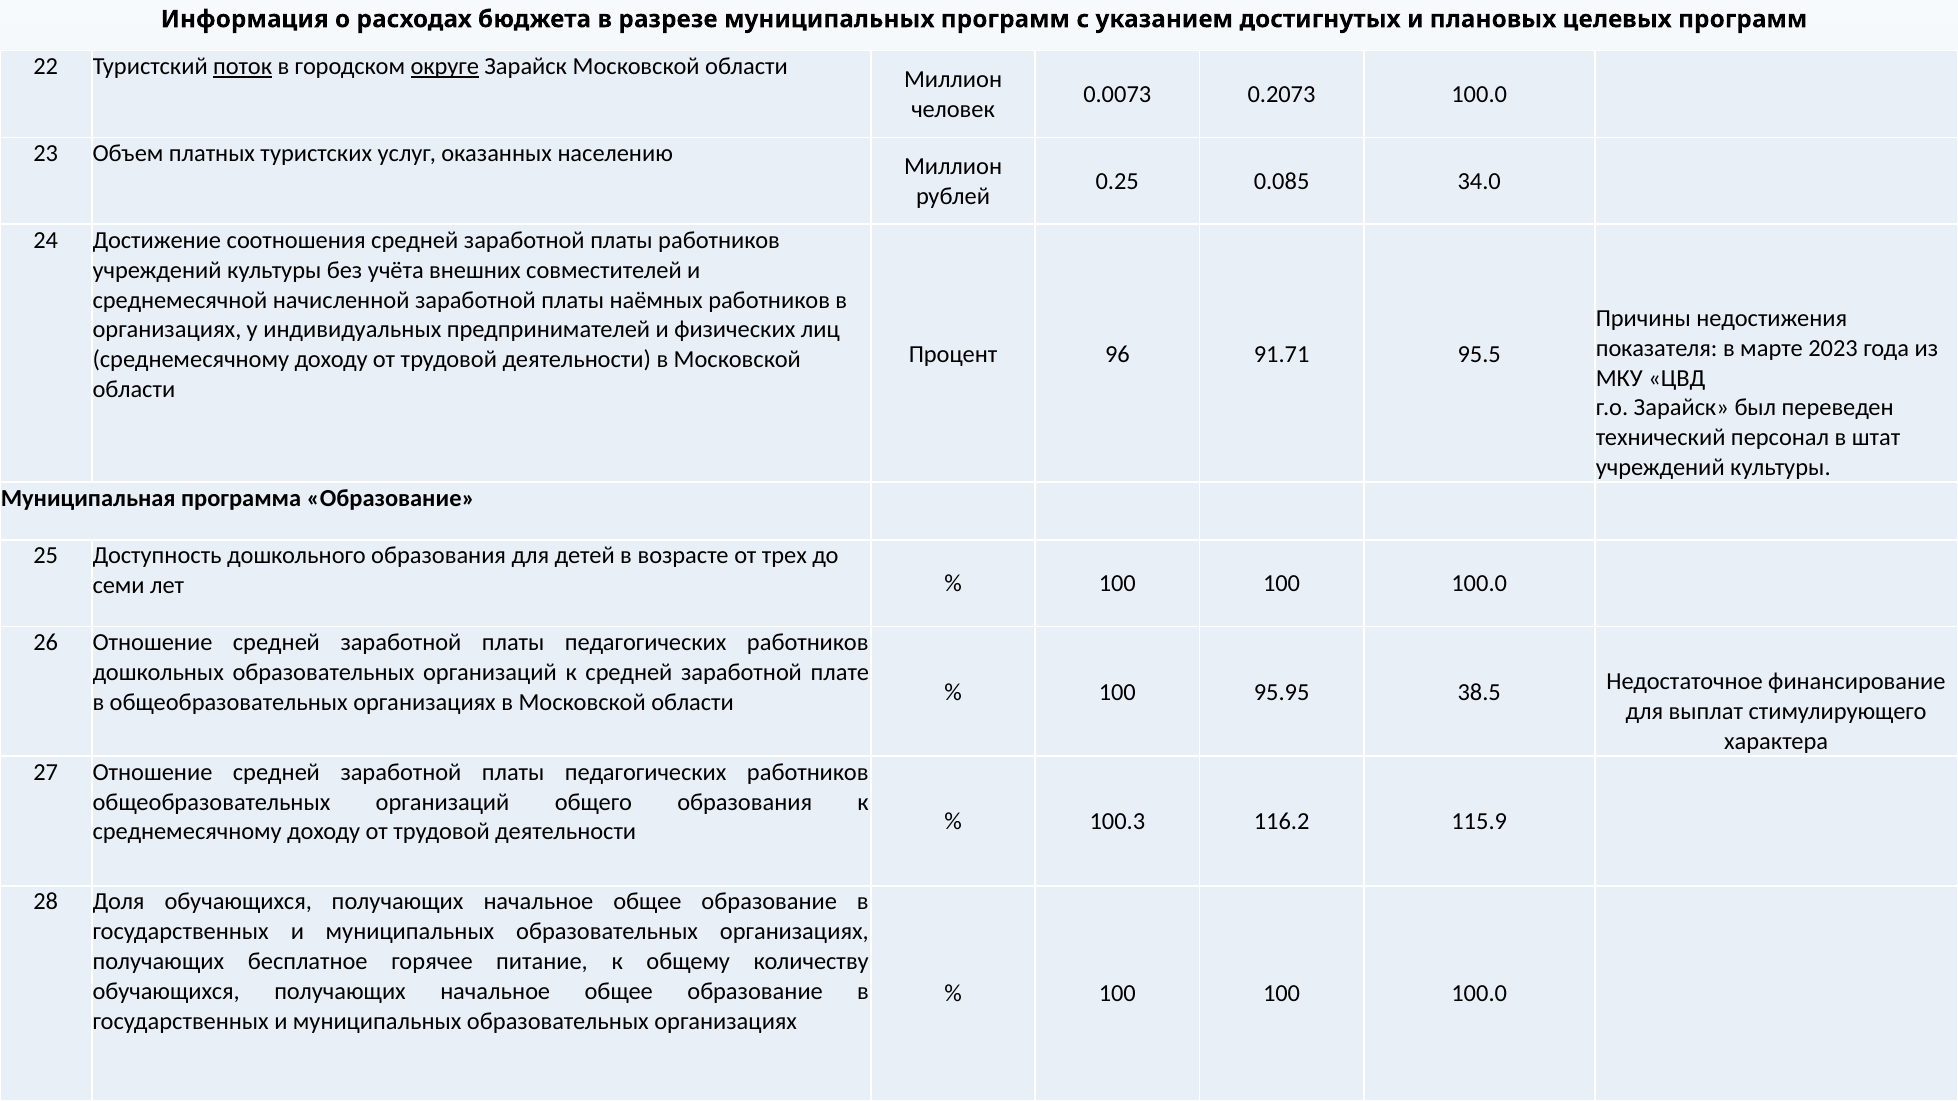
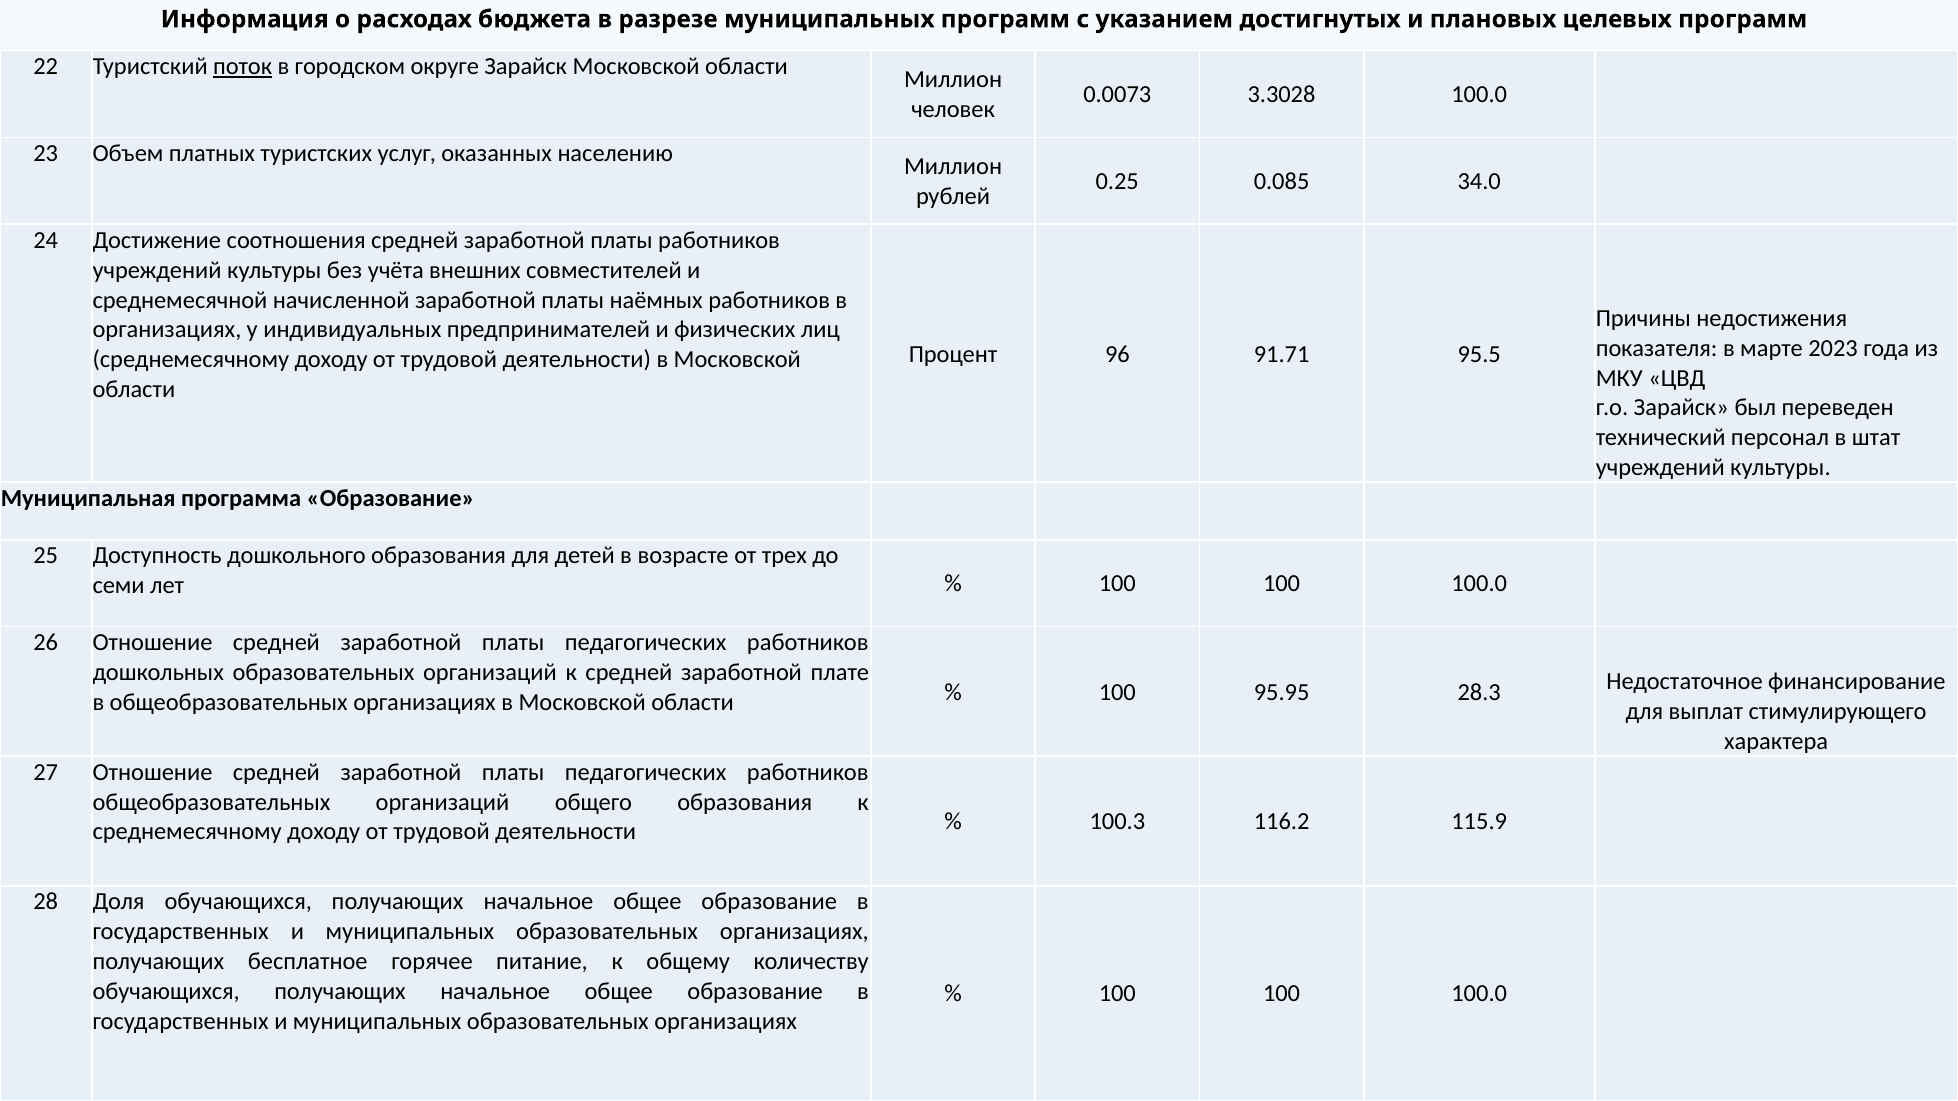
округе underline: present -> none
0.2073: 0.2073 -> 3.3028
38.5: 38.5 -> 28.3
